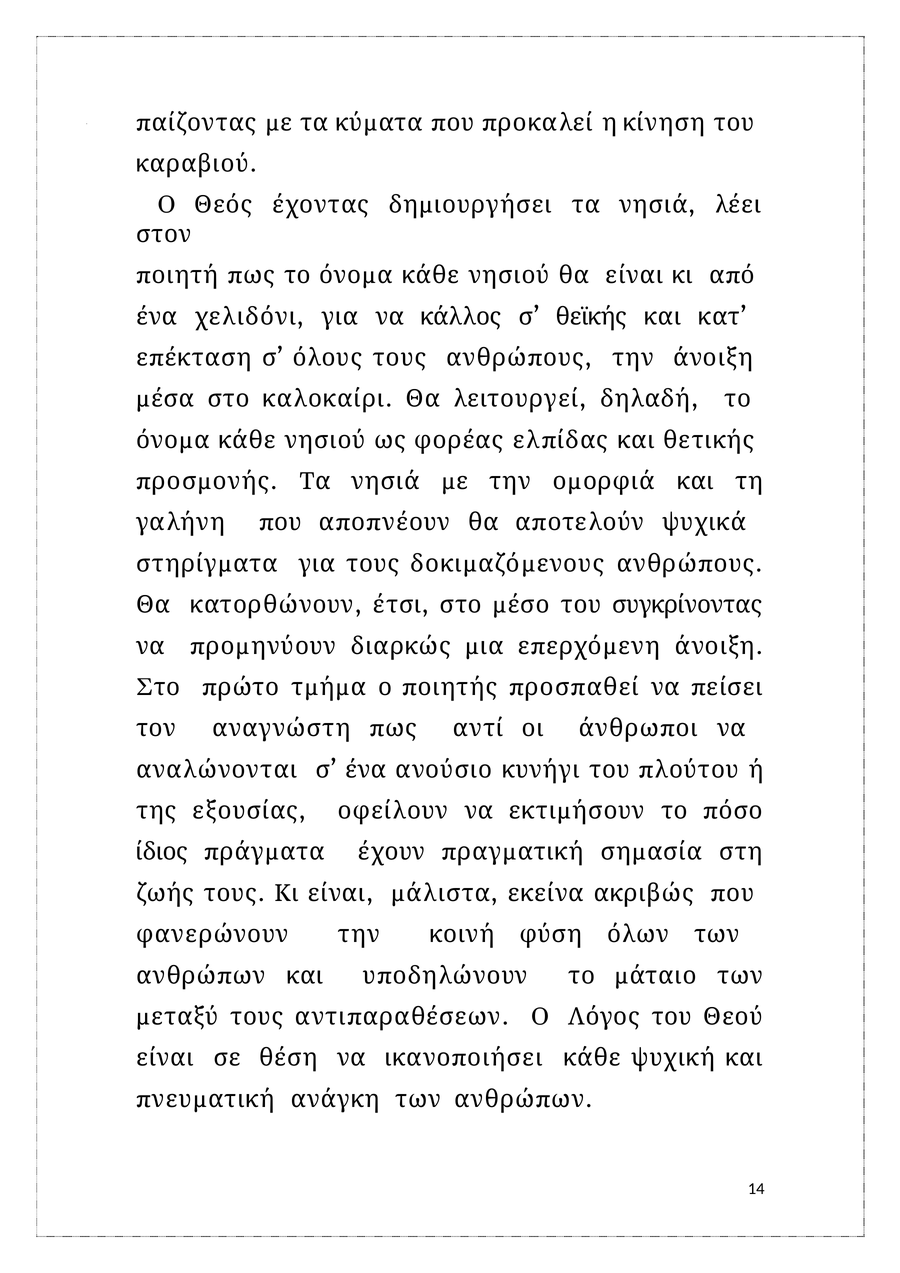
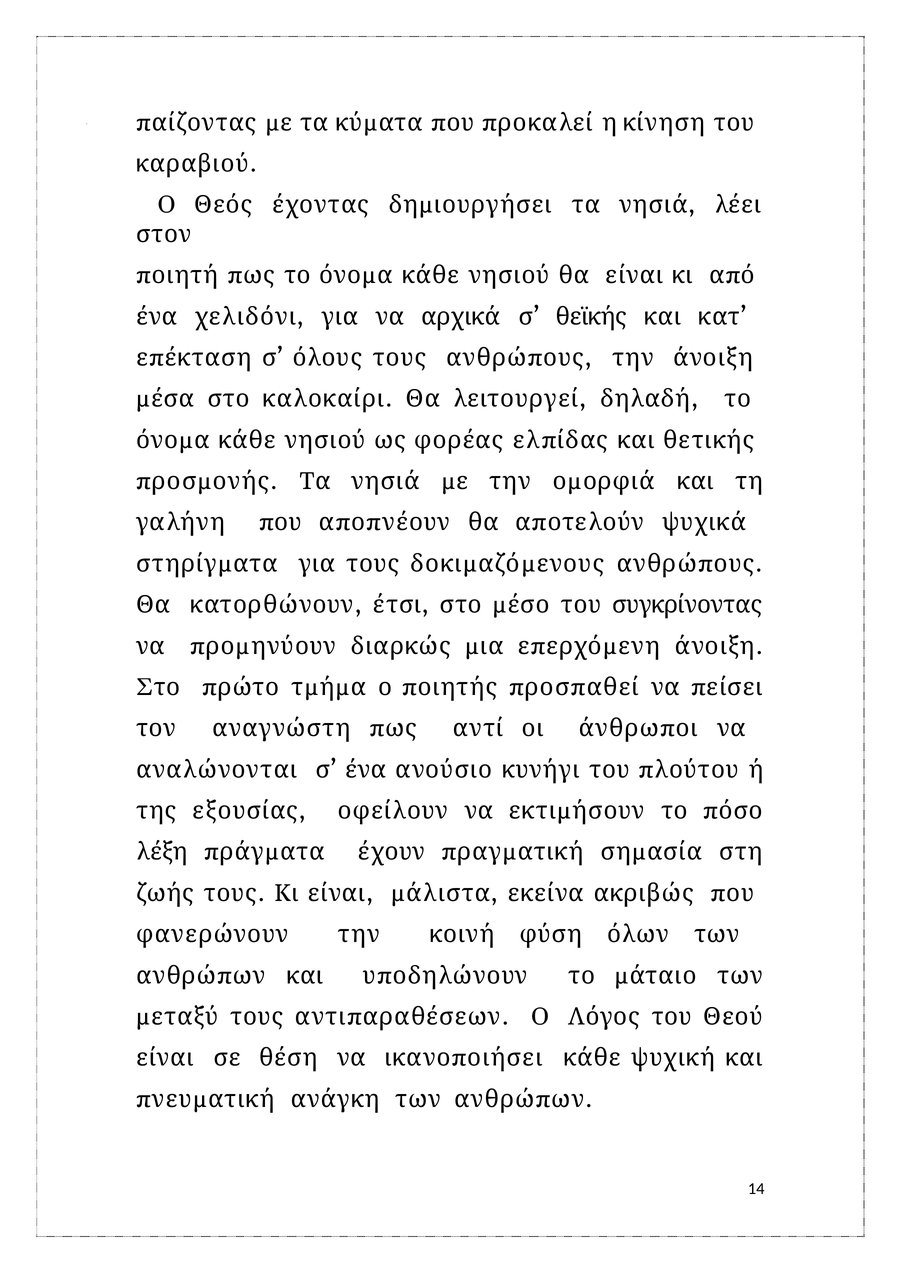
κάλλος: κάλλος -> αρχικά
ίδιος: ίδιος -> λέξη
